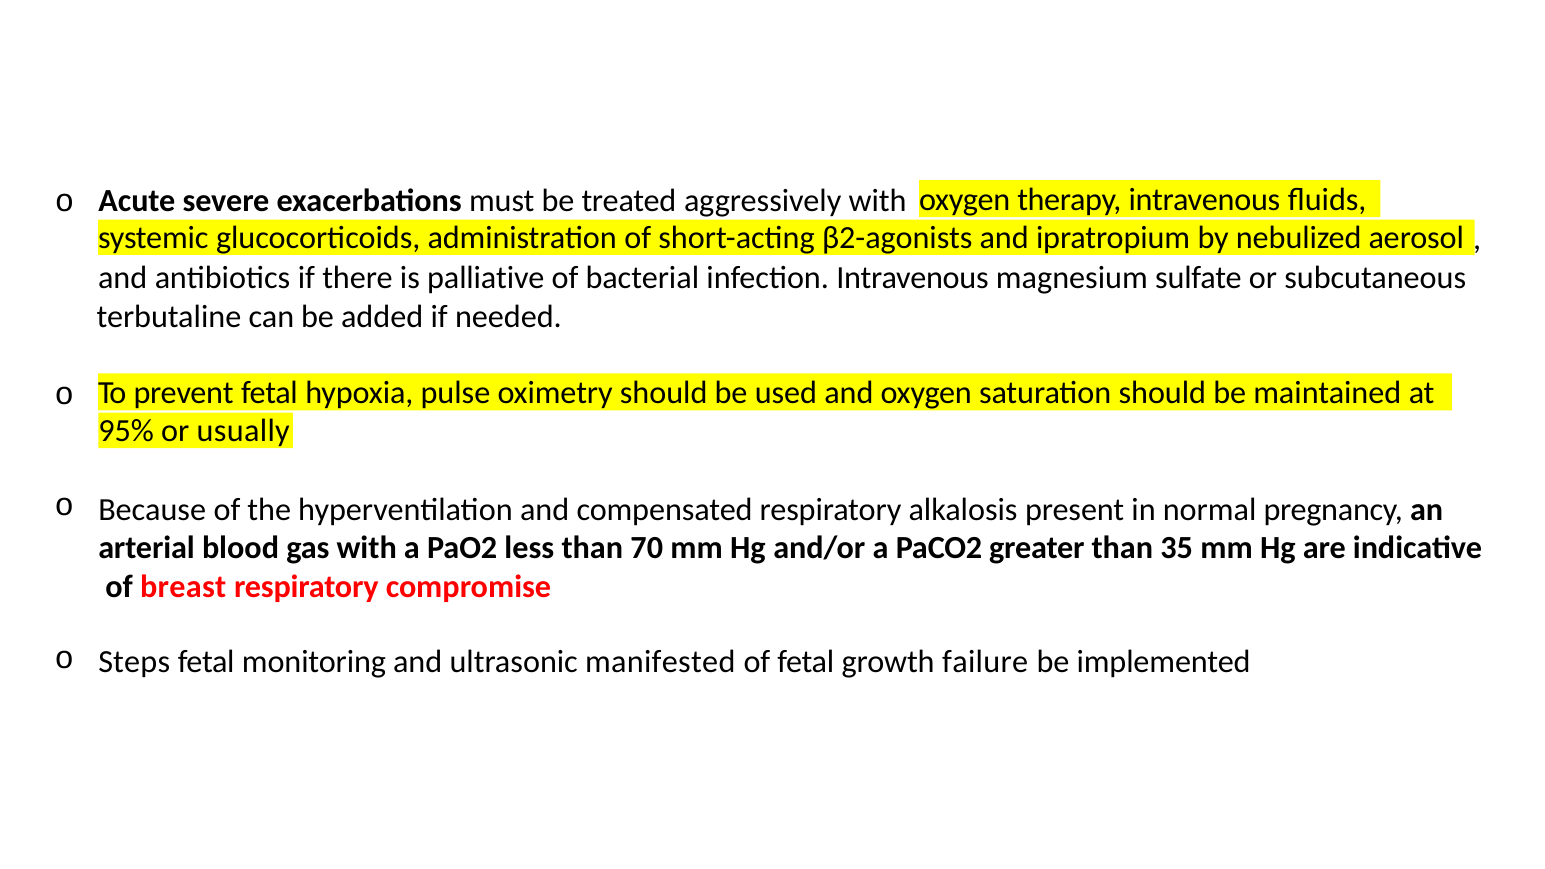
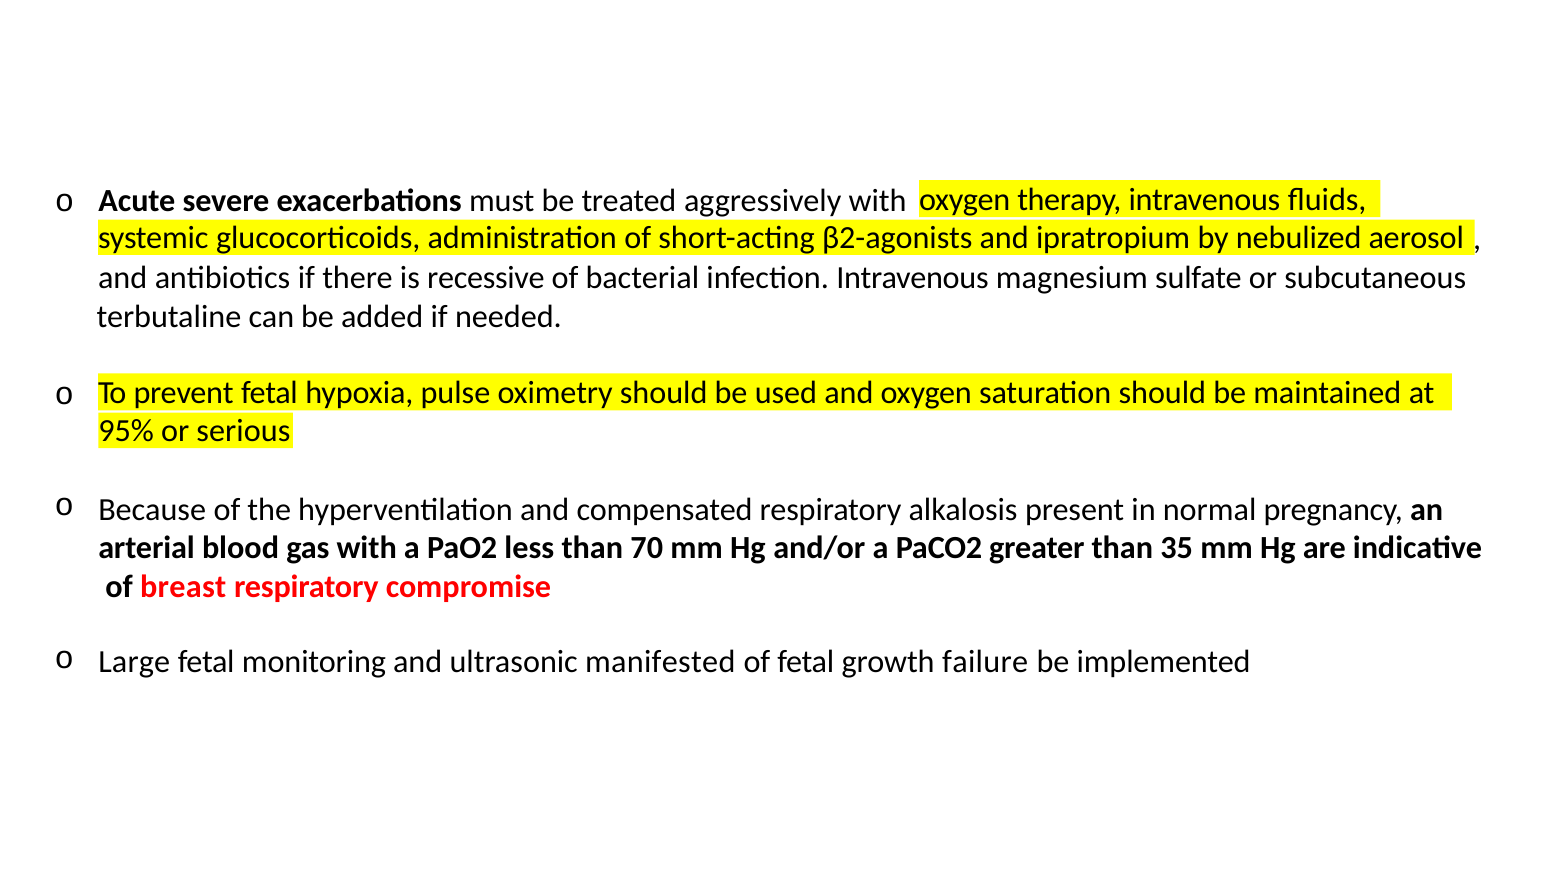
palliative: palliative -> recessive
usually: usually -> serious
Steps: Steps -> Large
